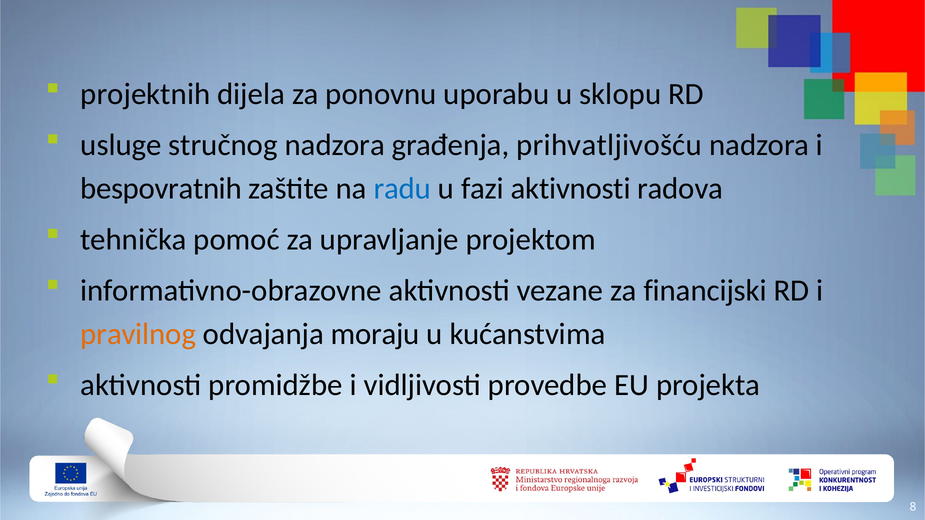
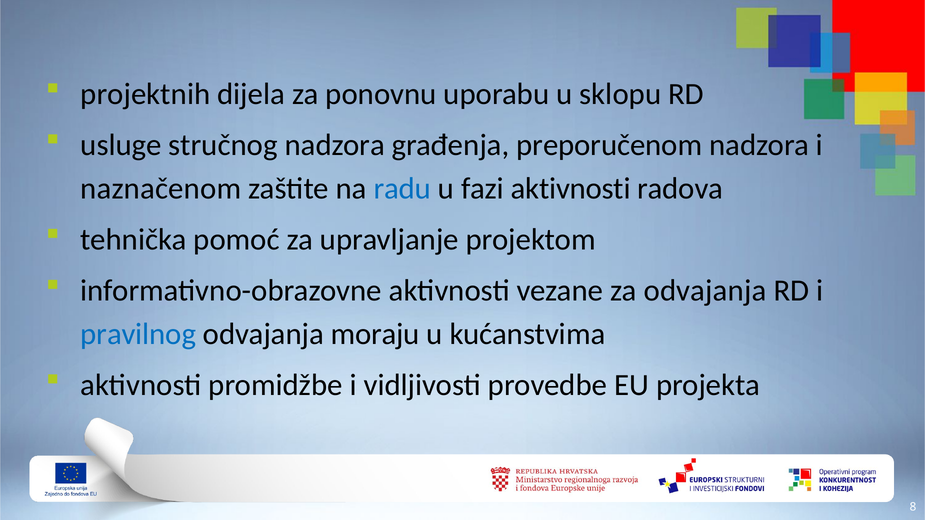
prihvatljivošću: prihvatljivošću -> preporučenom
bespovratnih: bespovratnih -> naznačenom
za financijski: financijski -> odvajanja
pravilnog colour: orange -> blue
